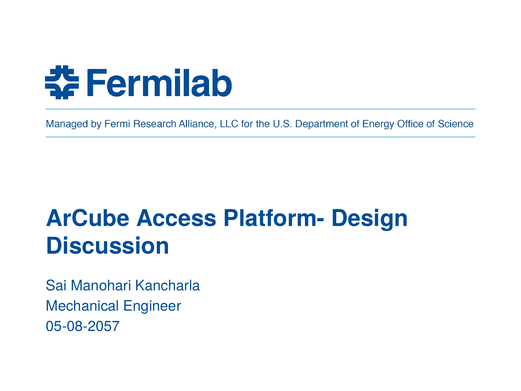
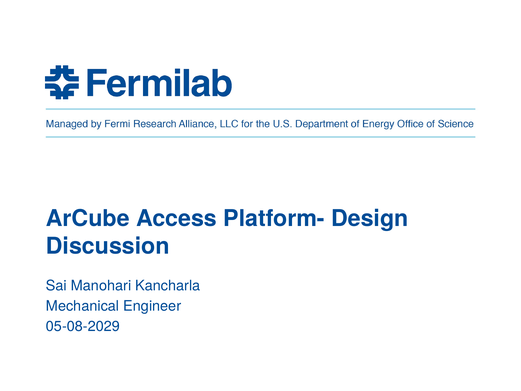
05-08-2057: 05-08-2057 -> 05-08-2029
